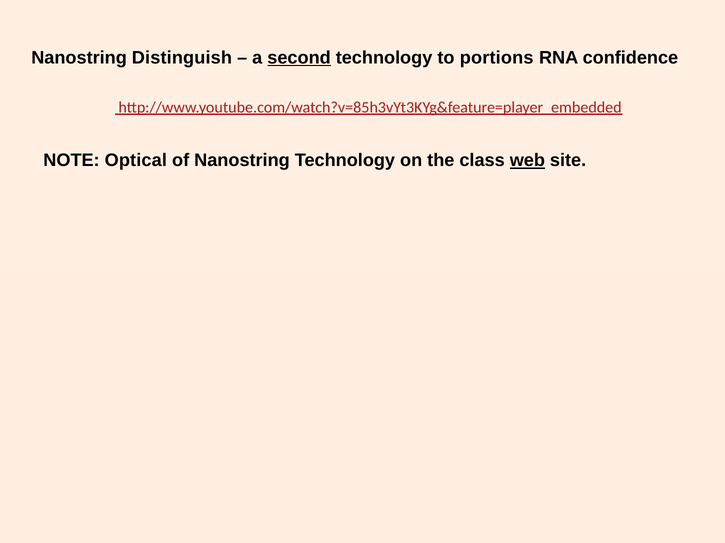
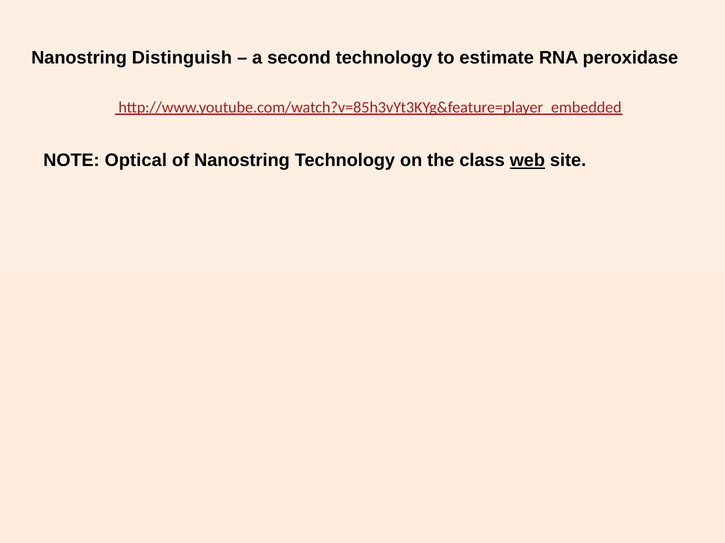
second underline: present -> none
portions: portions -> estimate
confidence: confidence -> peroxidase
